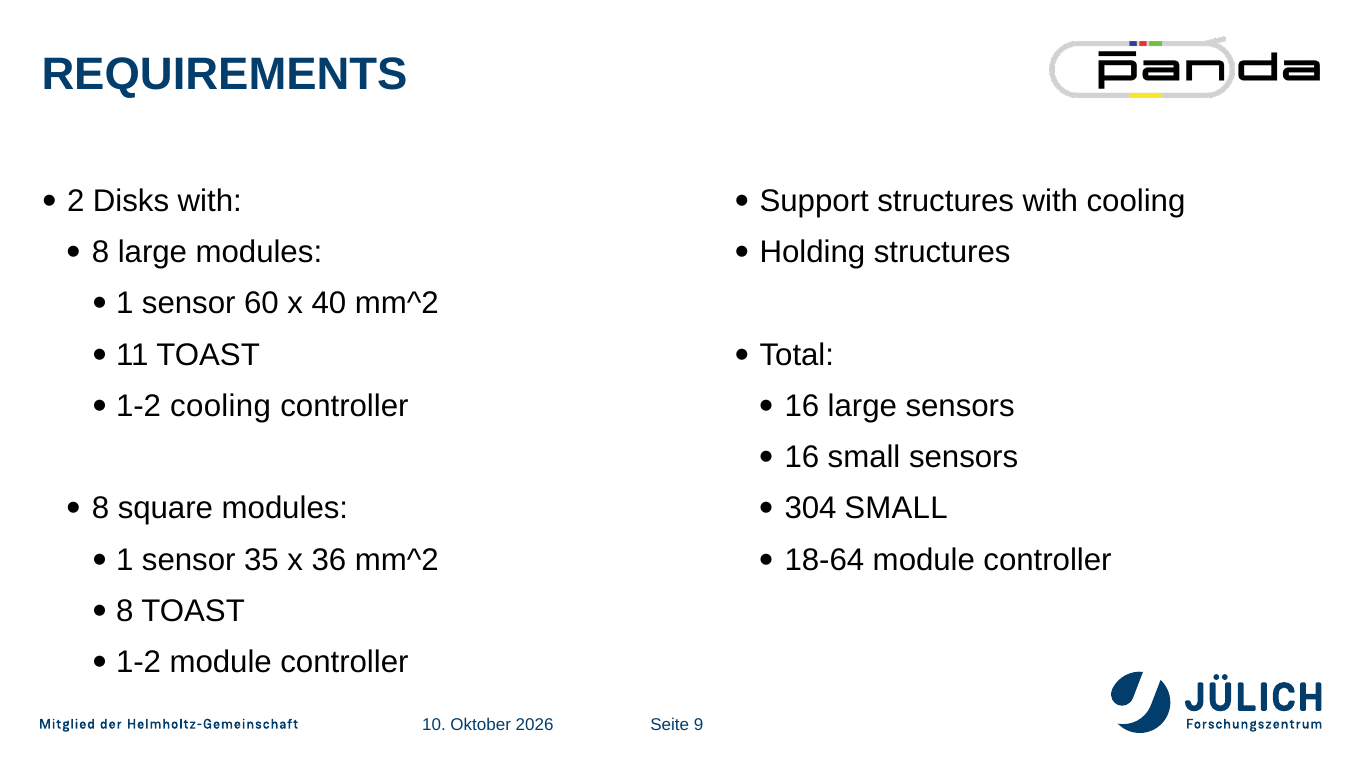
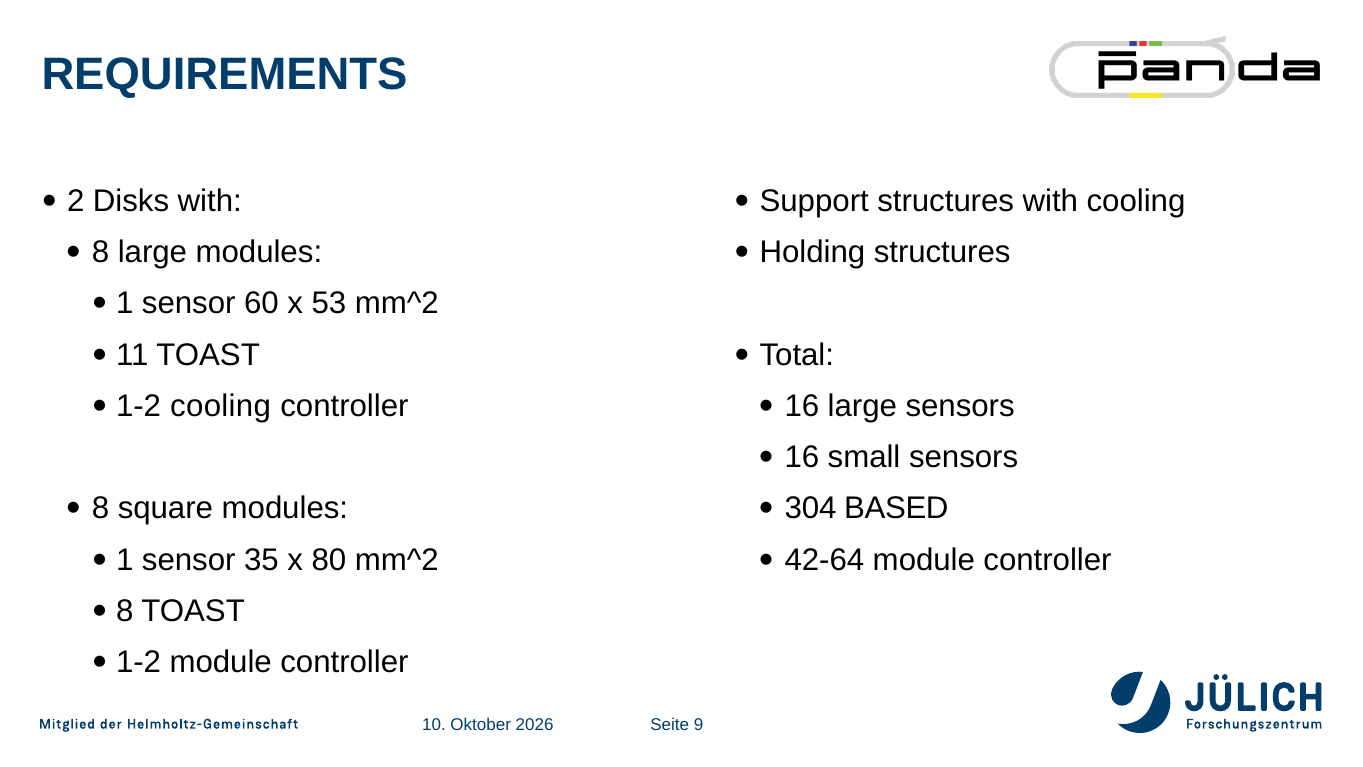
40: 40 -> 53
304 SMALL: SMALL -> BASED
36: 36 -> 80
18-64: 18-64 -> 42-64
